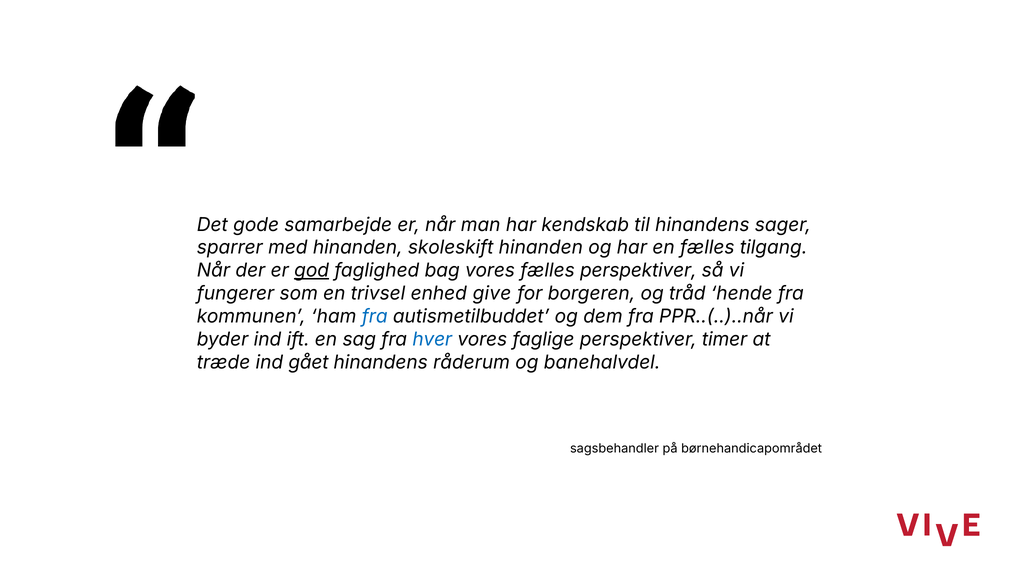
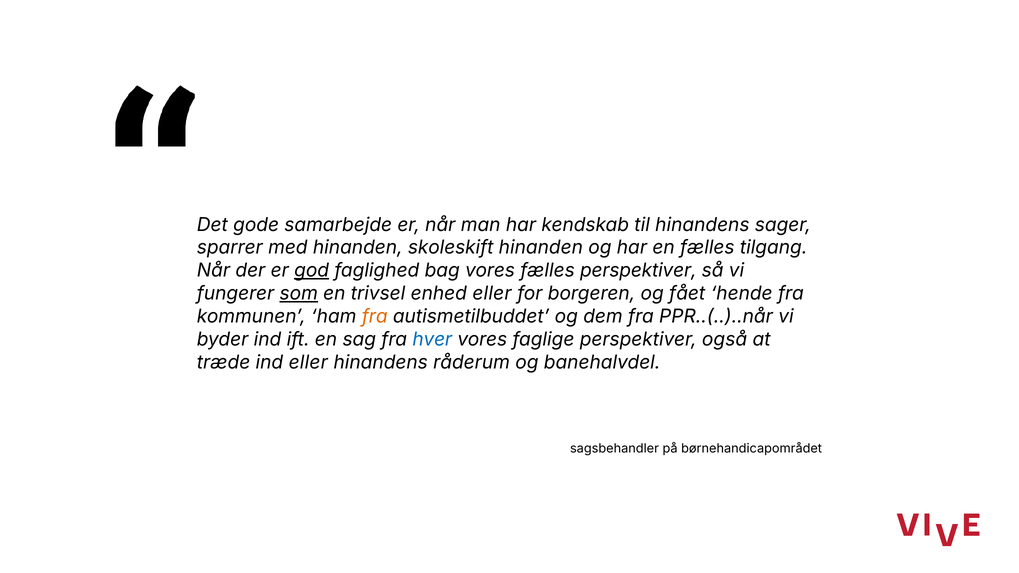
som underline: none -> present
enhed give: give -> eller
tråd: tråd -> fået
fra at (375, 317) colour: blue -> orange
timer: timer -> også
ind gået: gået -> eller
